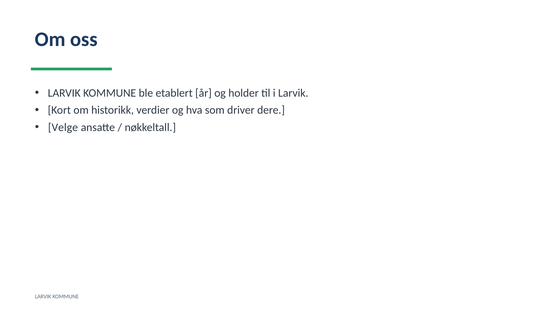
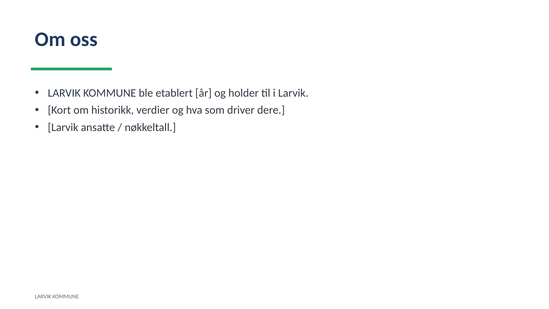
Velge at (63, 127): Velge -> Larvik
